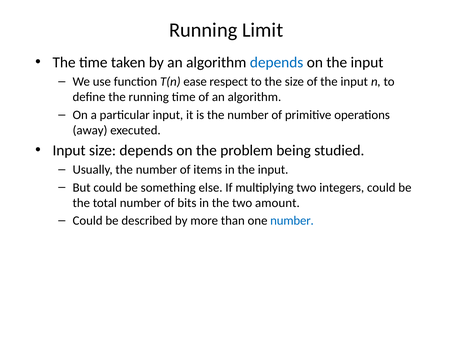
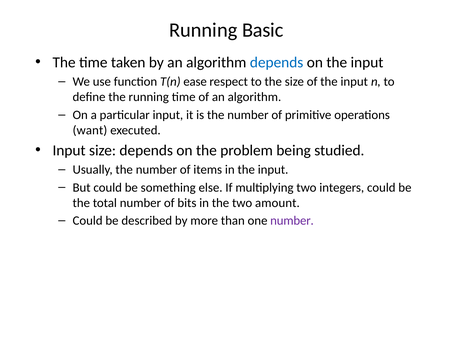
Limit: Limit -> Basic
away: away -> want
number at (292, 221) colour: blue -> purple
